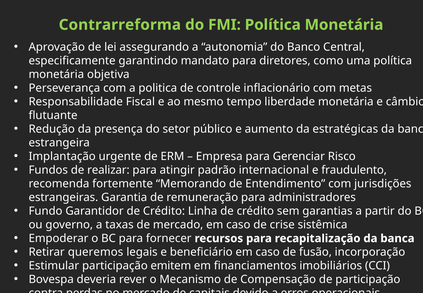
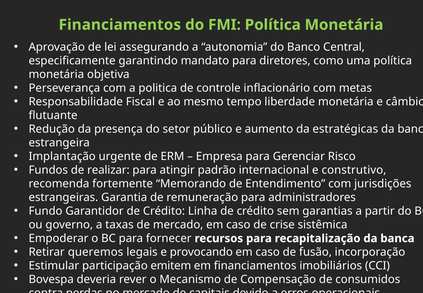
Contrarreforma at (120, 25): Contrarreforma -> Financiamentos
fraudulento: fraudulento -> construtivo
beneficiário: beneficiário -> provocando
de participação: participação -> consumidos
